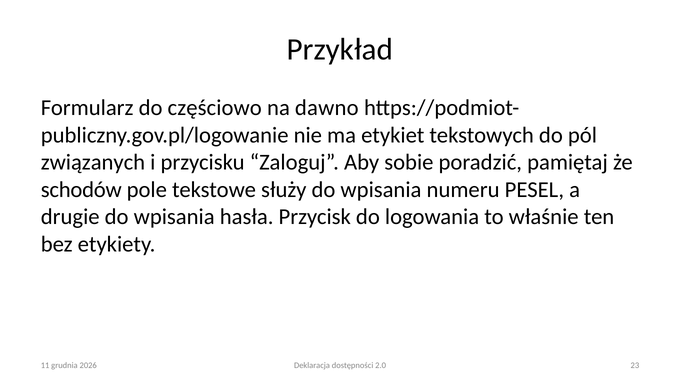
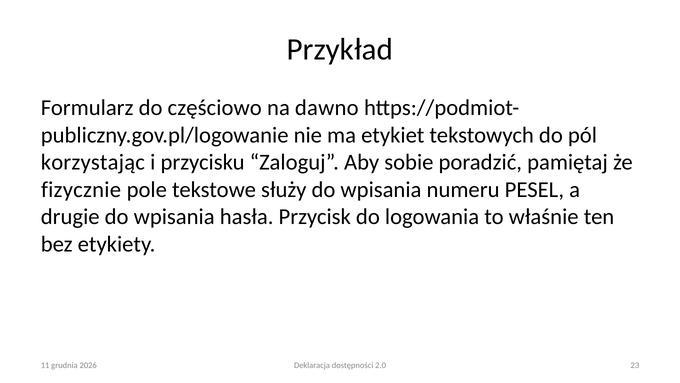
związanych: związanych -> korzystając
schodów: schodów -> fizycznie
